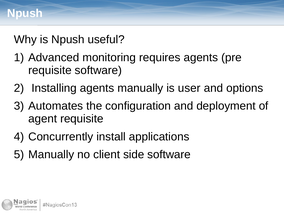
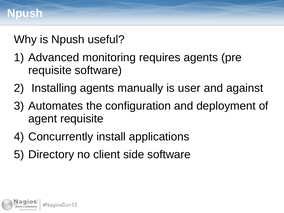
options: options -> against
Manually at (51, 155): Manually -> Directory
